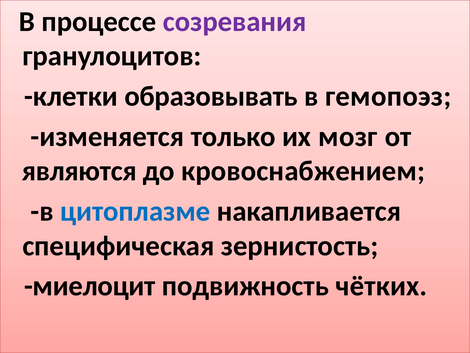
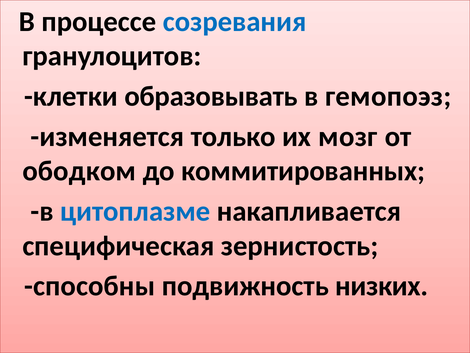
созревания colour: purple -> blue
являются: являются -> ободком
кровоснабжением: кровоснабжением -> коммитированных
миелоцит: миелоцит -> способны
чётких: чётких -> низких
